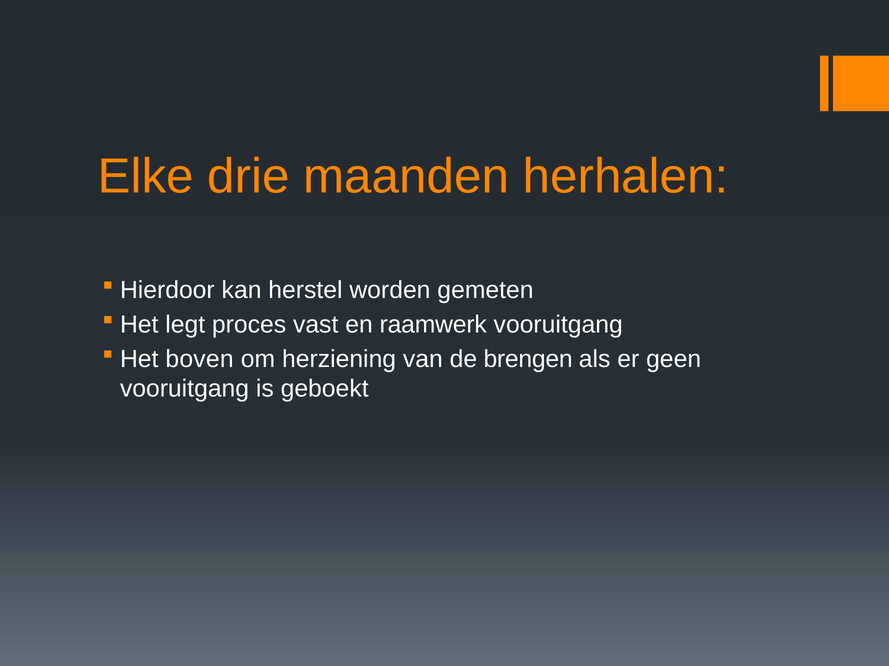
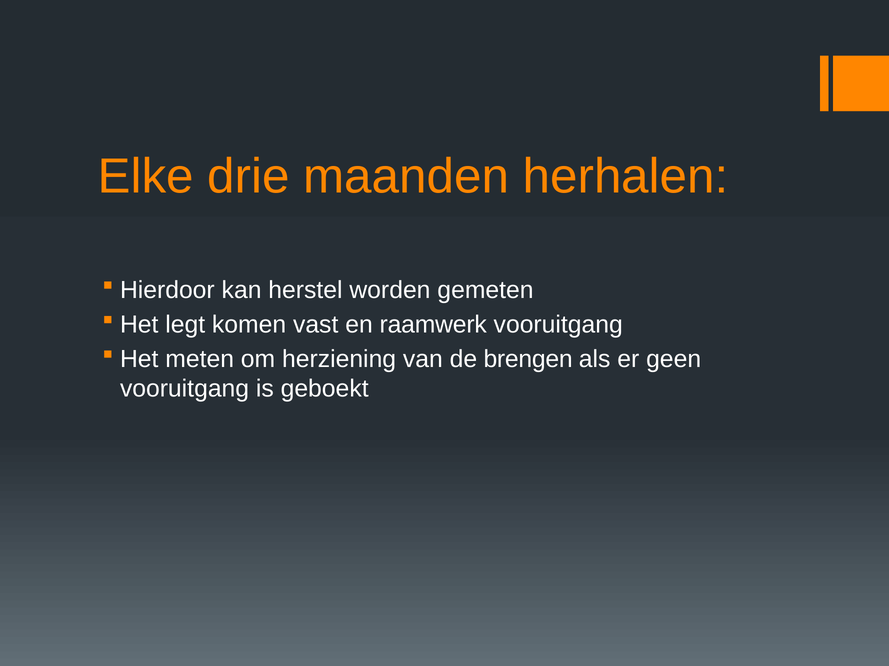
proces: proces -> komen
boven: boven -> meten
